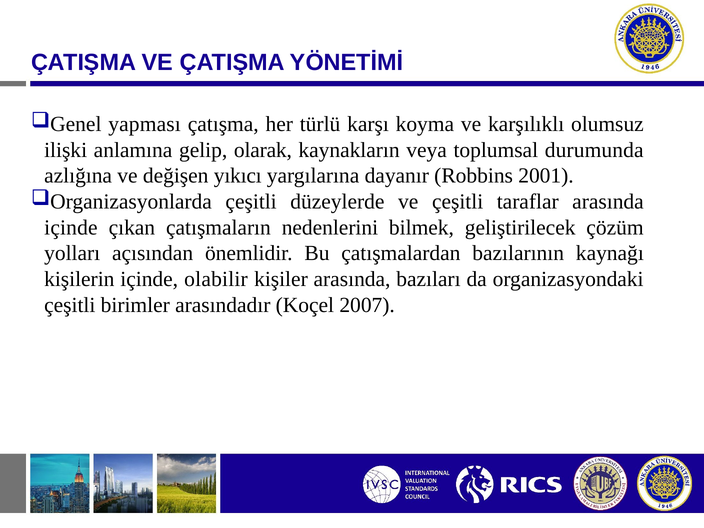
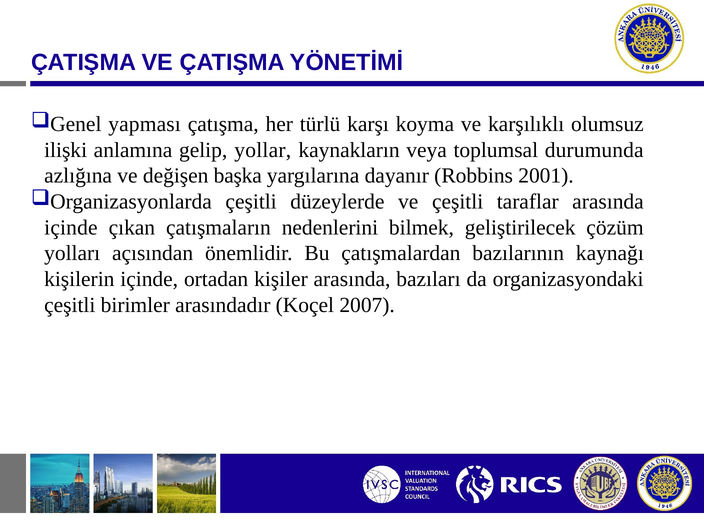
olarak: olarak -> yollar
yıkıcı: yıkıcı -> başka
olabilir: olabilir -> ortadan
